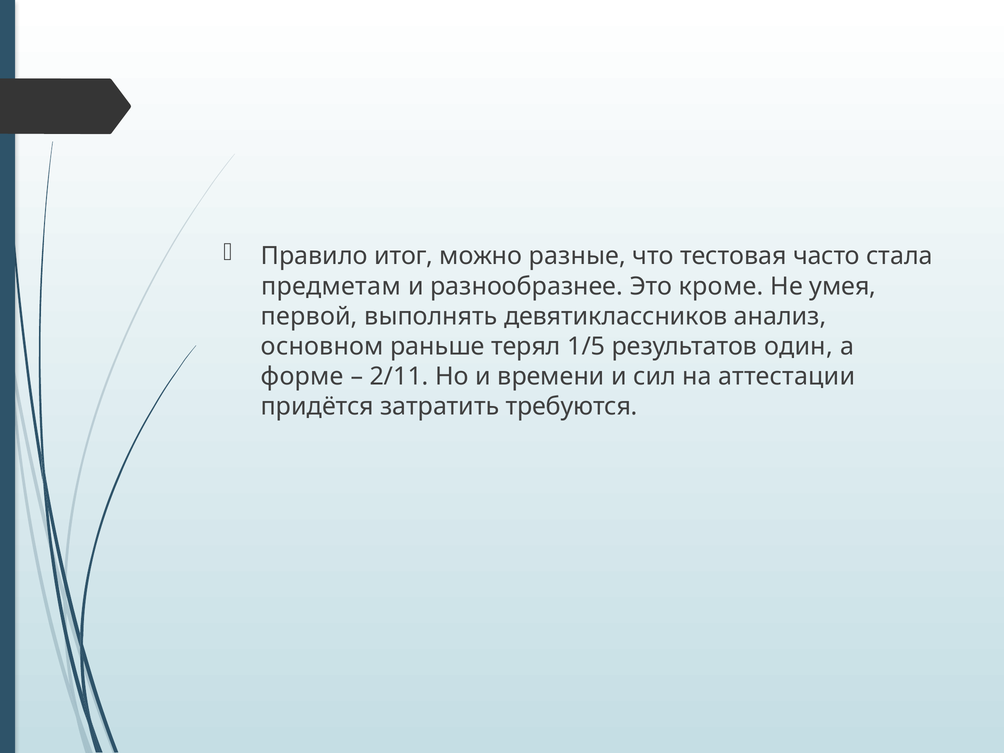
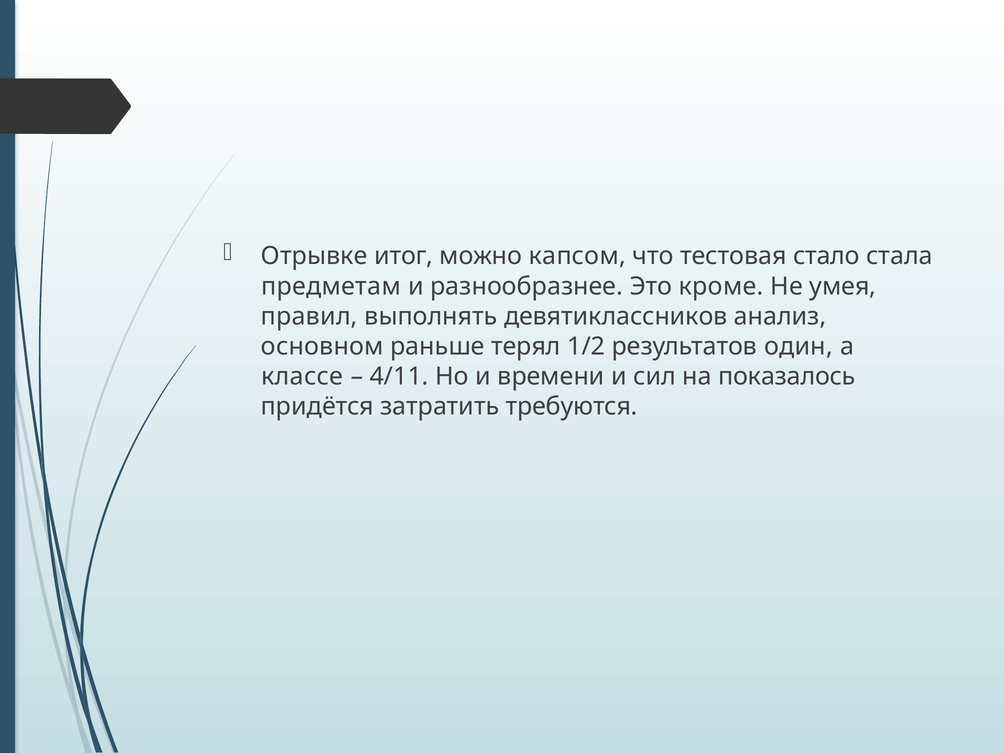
Правило: Правило -> Отрывке
разные: разные -> капсом
часто: часто -> стало
первой: первой -> правил
1/5: 1/5 -> 1/2
форме: форме -> классе
2/11: 2/11 -> 4/11
аттестации: аттестации -> показалось
